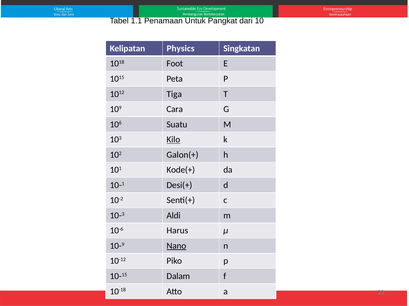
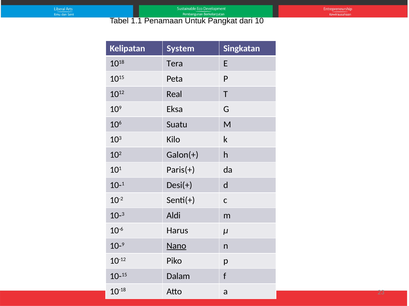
Physics: Physics -> System
Foot: Foot -> Tera
Tiga: Tiga -> Real
Cara: Cara -> Eksa
Kilo underline: present -> none
Kode(+: Kode(+ -> Paris(+
